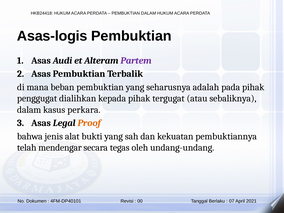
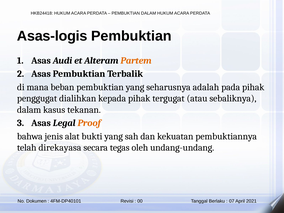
Partem colour: purple -> orange
perkara: perkara -> tekanan
mendengar: mendengar -> direkayasa
